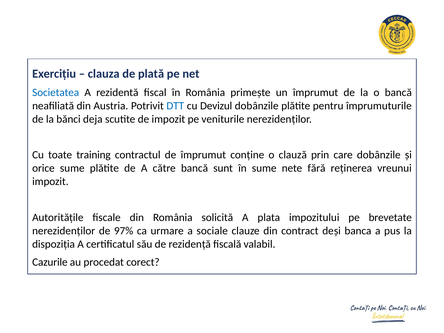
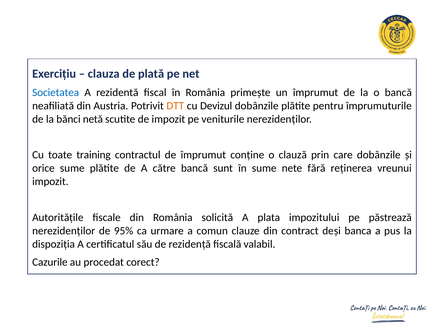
DTT colour: blue -> orange
deja: deja -> netă
brevetate: brevetate -> păstrează
97%: 97% -> 95%
sociale: sociale -> comun
